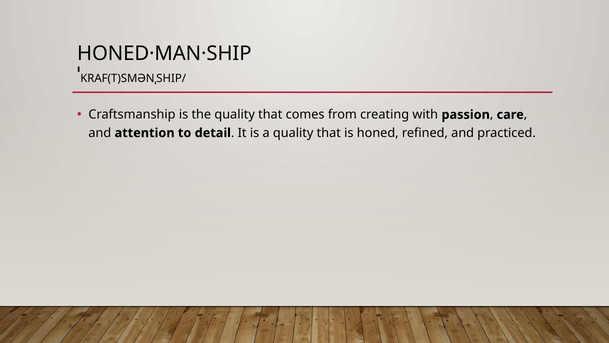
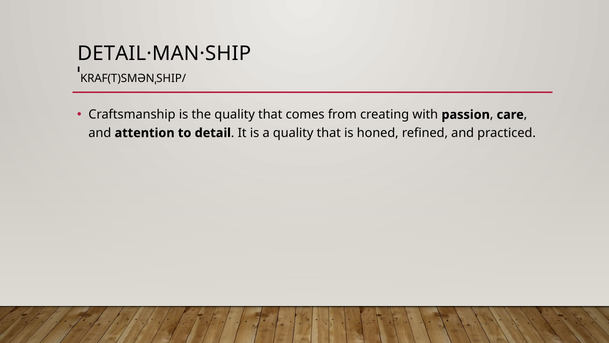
HONED·MAN·SHIP: HONED·MAN·SHIP -> DETAIL·MAN·SHIP
